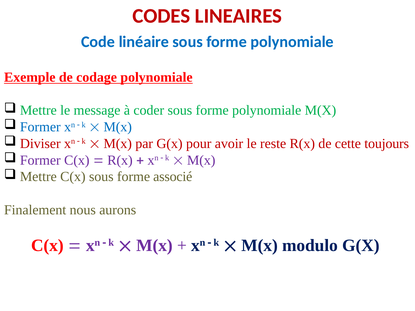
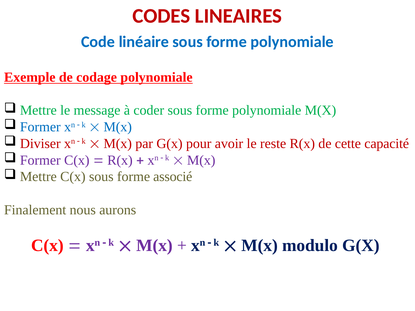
toujours: toujours -> capacité
